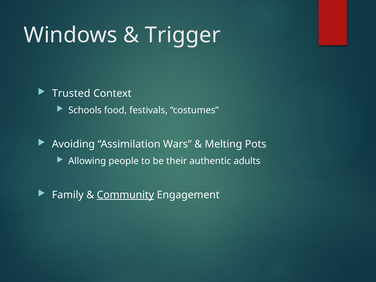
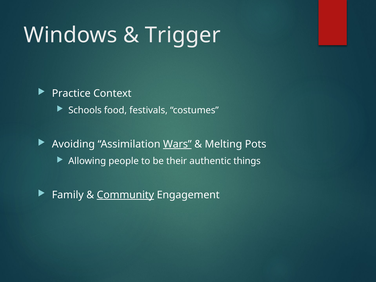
Trusted: Trusted -> Practice
Wars underline: none -> present
adults: adults -> things
